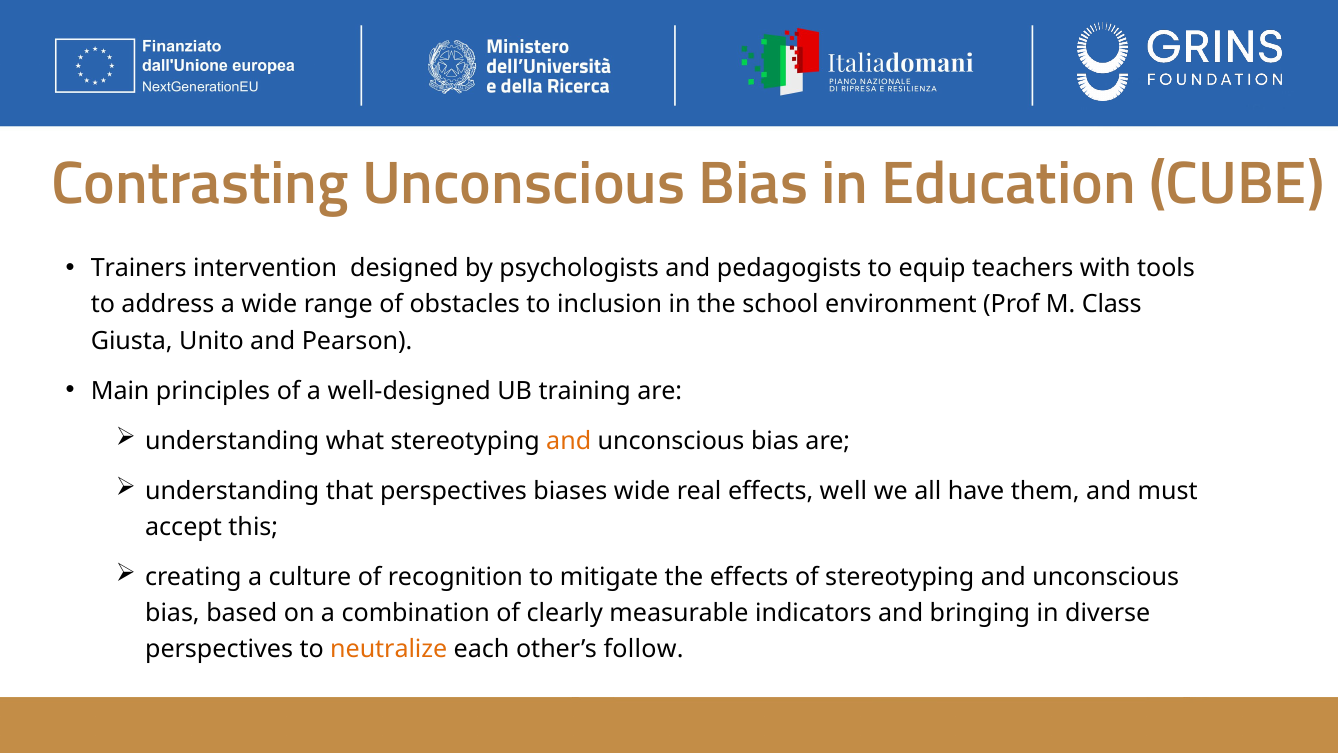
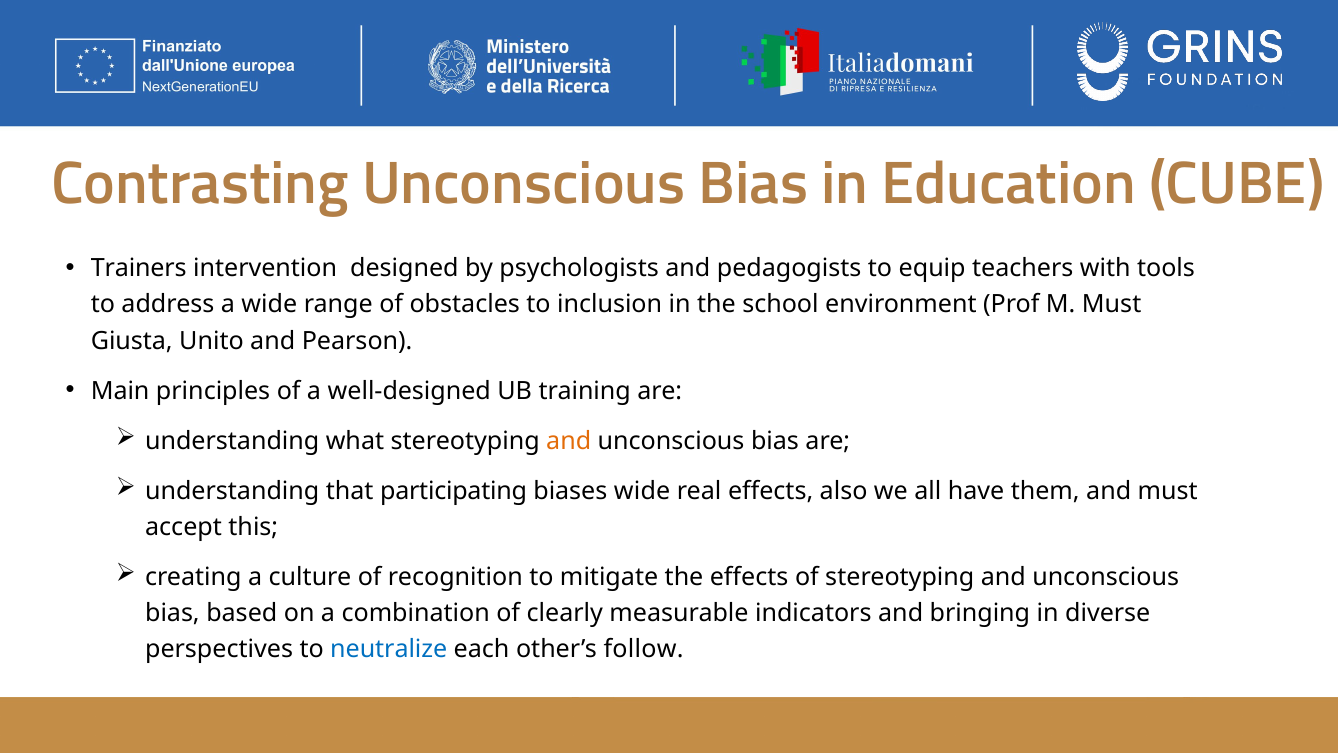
M Class: Class -> Must
that perspectives: perspectives -> participating
well: well -> also
neutralize colour: orange -> blue
